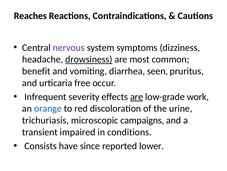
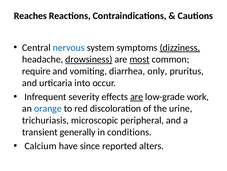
nervous colour: purple -> blue
dizziness underline: none -> present
most underline: none -> present
benefit: benefit -> require
seen: seen -> only
free: free -> into
campaigns: campaigns -> peripheral
impaired: impaired -> generally
Consists: Consists -> Calcium
lower: lower -> alters
